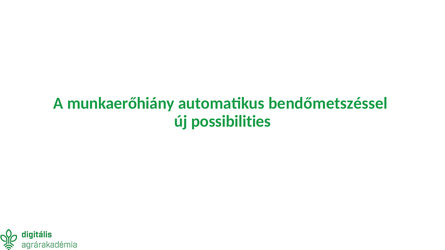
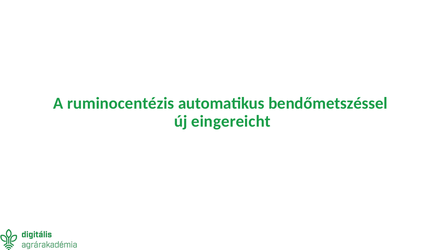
munkaerőhiány: munkaerőhiány -> ruminocentézis
possibilities: possibilities -> eingereicht
